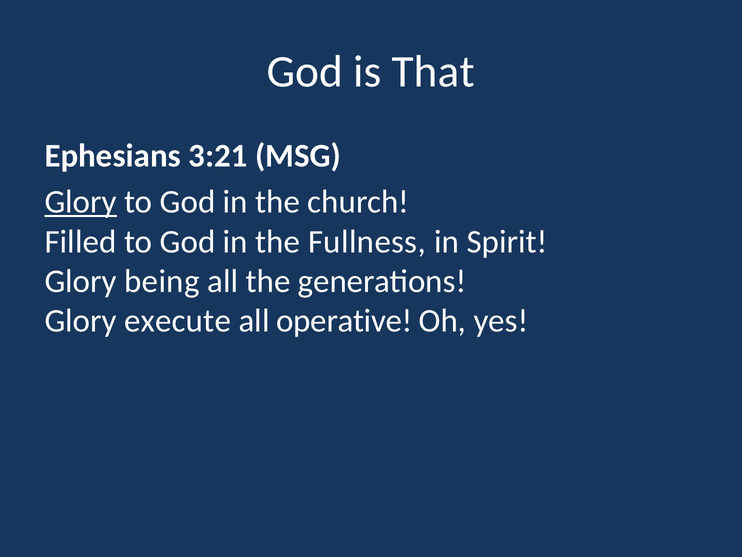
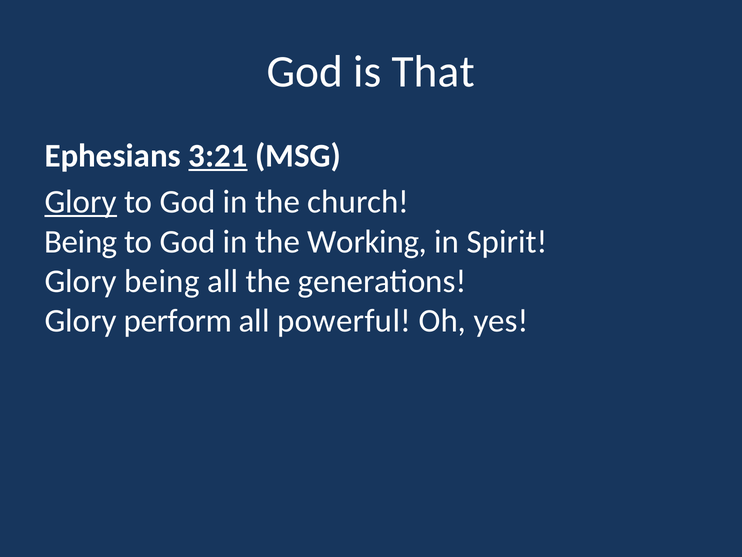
3:21 underline: none -> present
Filled at (81, 241): Filled -> Being
Fullness: Fullness -> Working
execute: execute -> perform
operative: operative -> powerful
